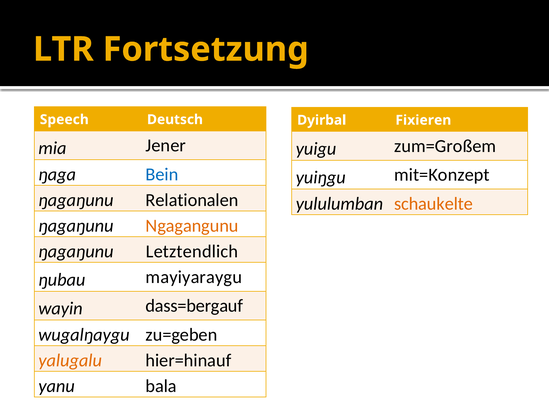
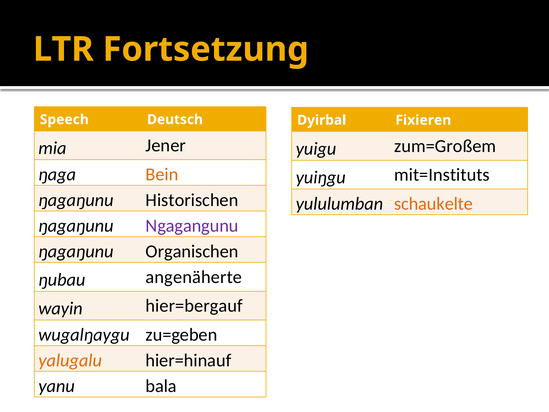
Bein colour: blue -> orange
mit=Konzept: mit=Konzept -> mit=Instituts
Relationalen: Relationalen -> Historischen
Ngagangunu colour: orange -> purple
Letztendlich: Letztendlich -> Organischen
mayiyaraygu: mayiyaraygu -> angenäherte
dass=bergauf: dass=bergauf -> hier=bergauf
